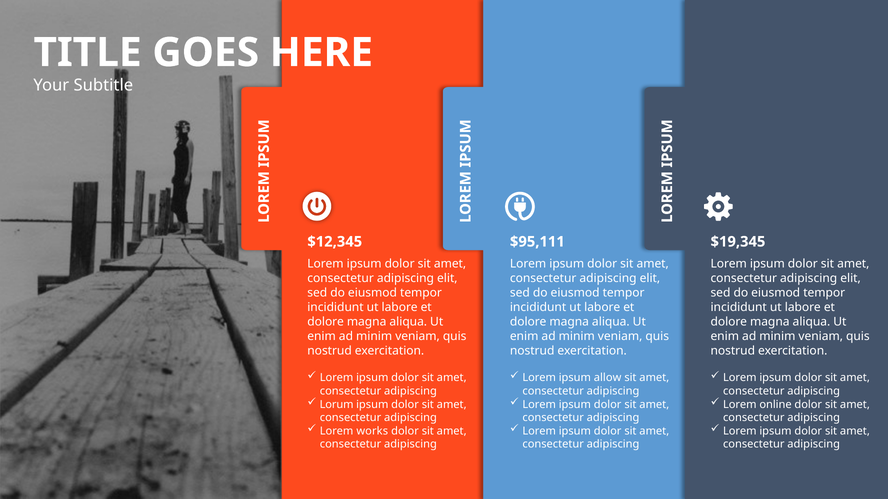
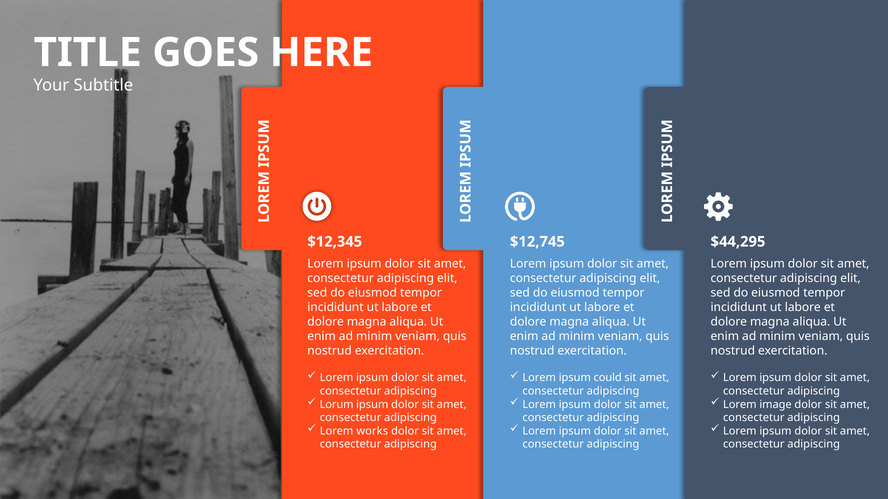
$95,111: $95,111 -> $12,745
$19,345: $19,345 -> $44,295
allow: allow -> could
online: online -> image
